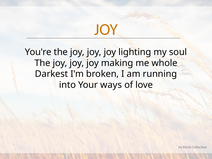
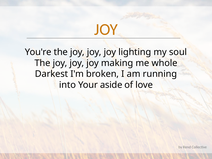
ways: ways -> aside
